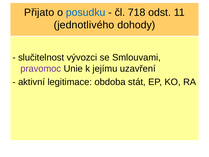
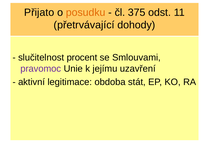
posudku colour: blue -> orange
718: 718 -> 375
jednotlivého: jednotlivého -> přetrvávající
vývozci: vývozci -> procent
